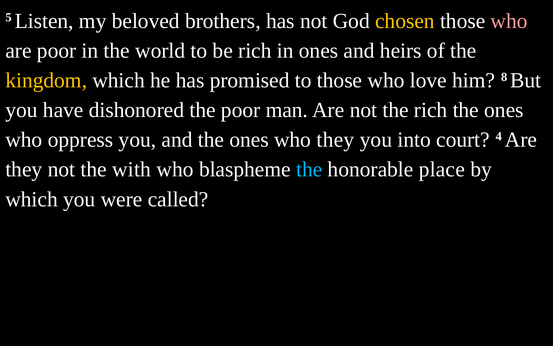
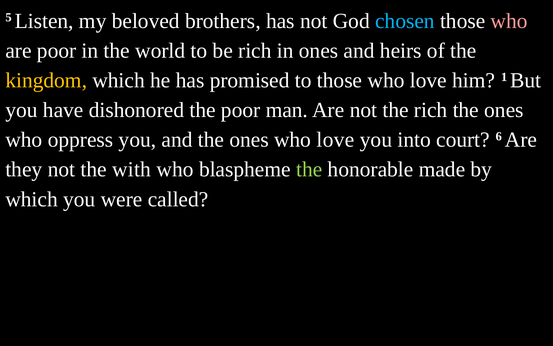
chosen colour: yellow -> light blue
8: 8 -> 1
ones who they: they -> love
4: 4 -> 6
the at (309, 169) colour: light blue -> light green
place: place -> made
